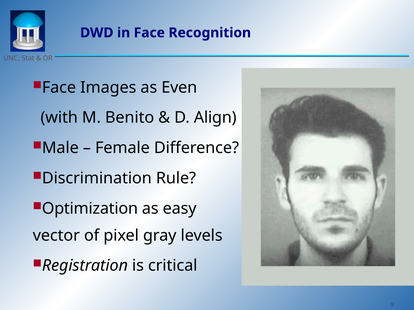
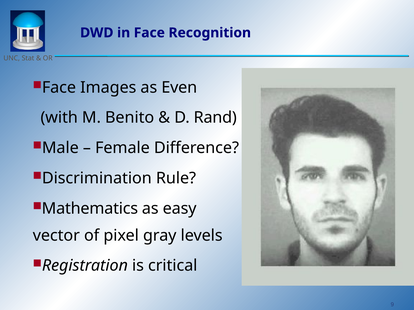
Align: Align -> Rand
Optimization: Optimization -> Mathematics
